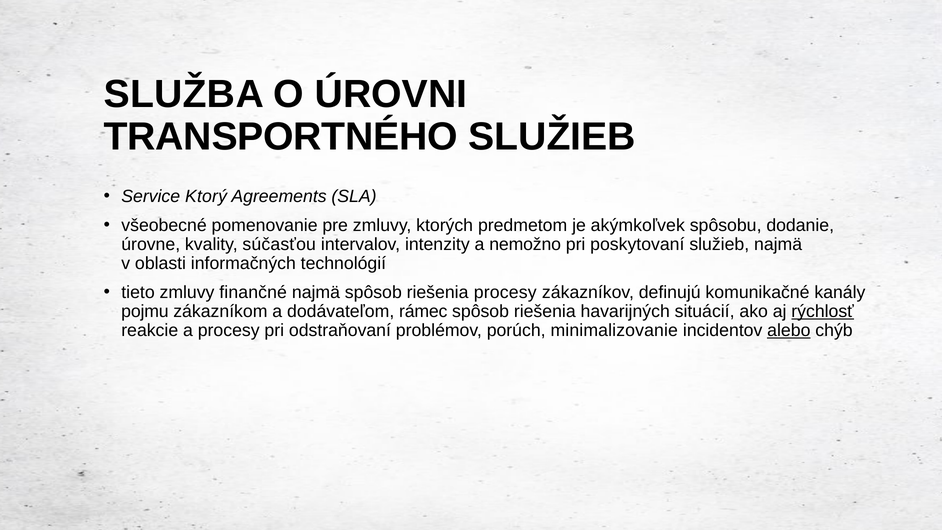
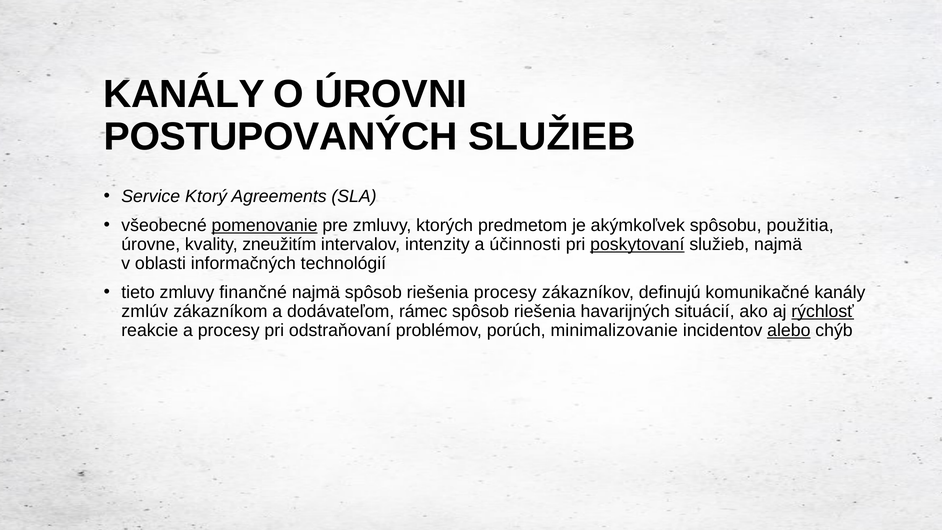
SLUŽBA at (184, 94): SLUŽBA -> KANÁLY
TRANSPORTNÉHO: TRANSPORTNÉHO -> POSTUPOVANÝCH
pomenovanie underline: none -> present
dodanie: dodanie -> použitia
súčasťou: súčasťou -> zneužitím
nemožno: nemožno -> účinnosti
poskytovaní underline: none -> present
pojmu: pojmu -> zmlúv
